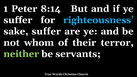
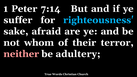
8:14: 8:14 -> 7:14
sake suffer: suffer -> afraid
neither colour: light green -> pink
servants: servants -> adultery
